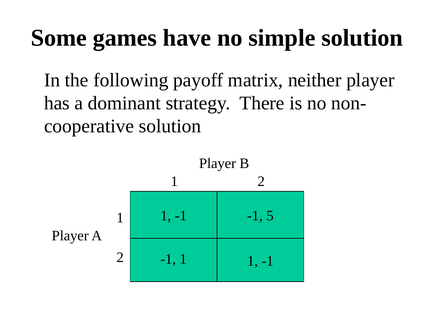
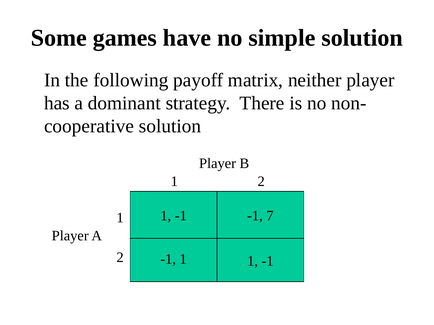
5: 5 -> 7
